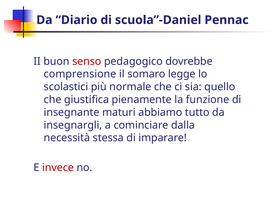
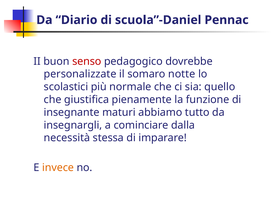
comprensione: comprensione -> personalizzate
legge: legge -> notte
invece colour: red -> orange
